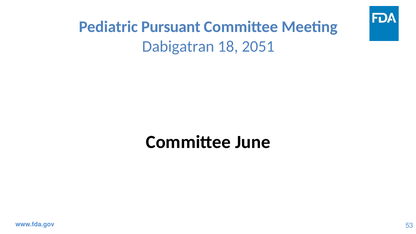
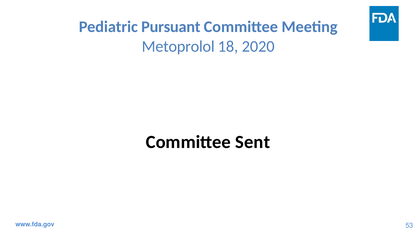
Dabigatran: Dabigatran -> Metoprolol
2051: 2051 -> 2020
June: June -> Sent
